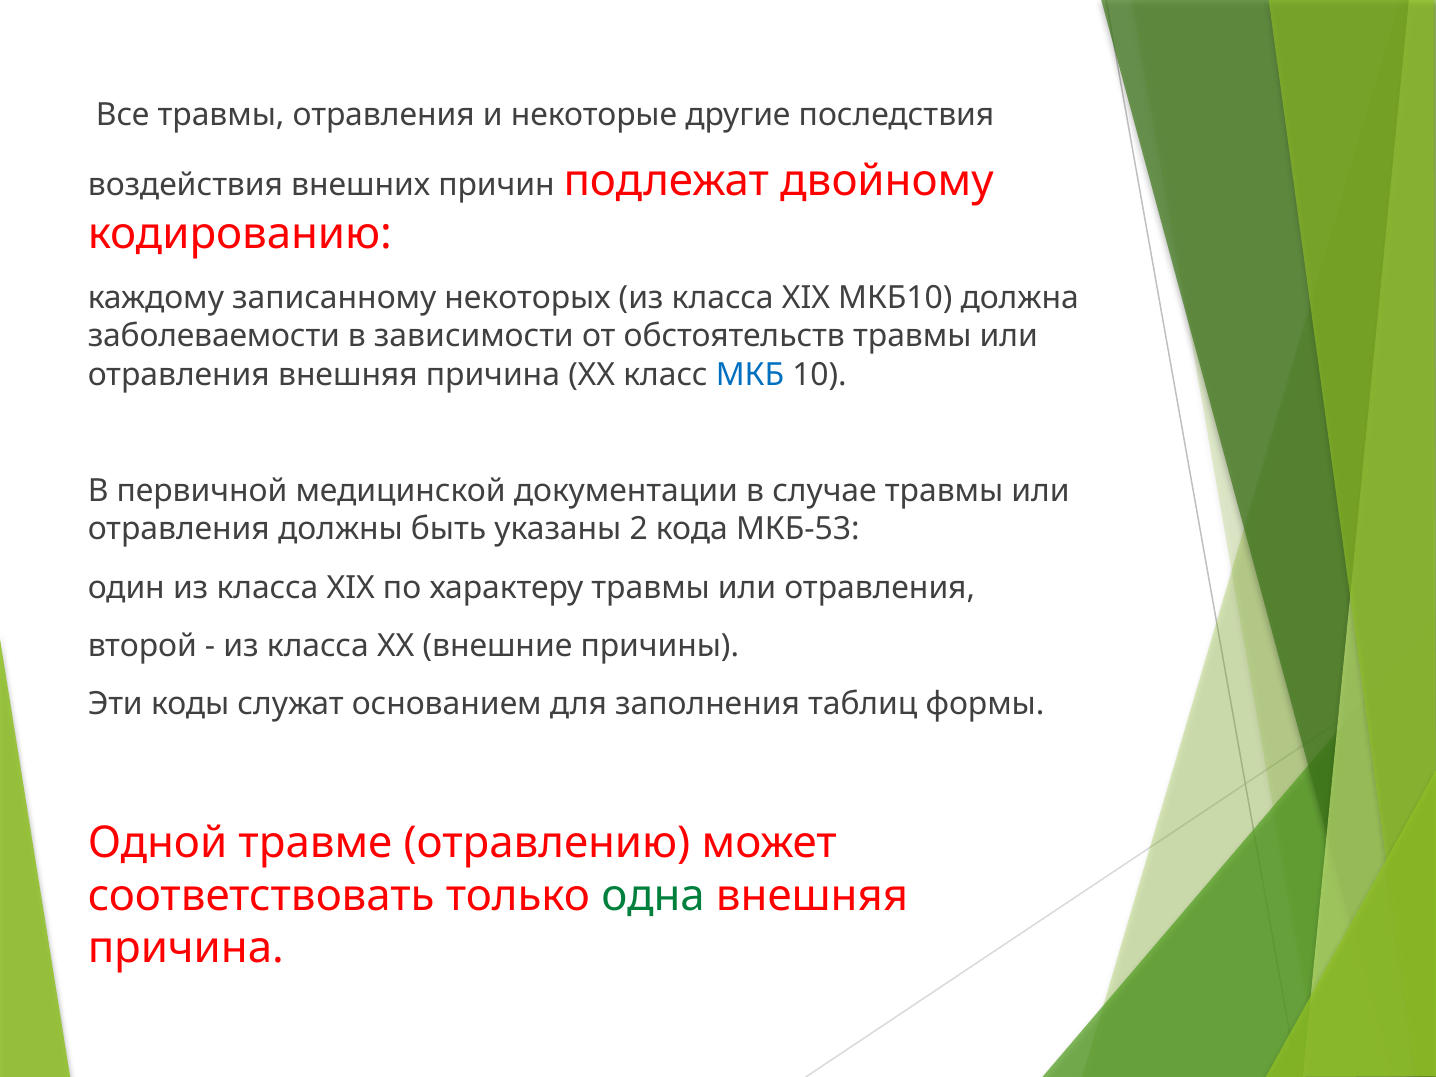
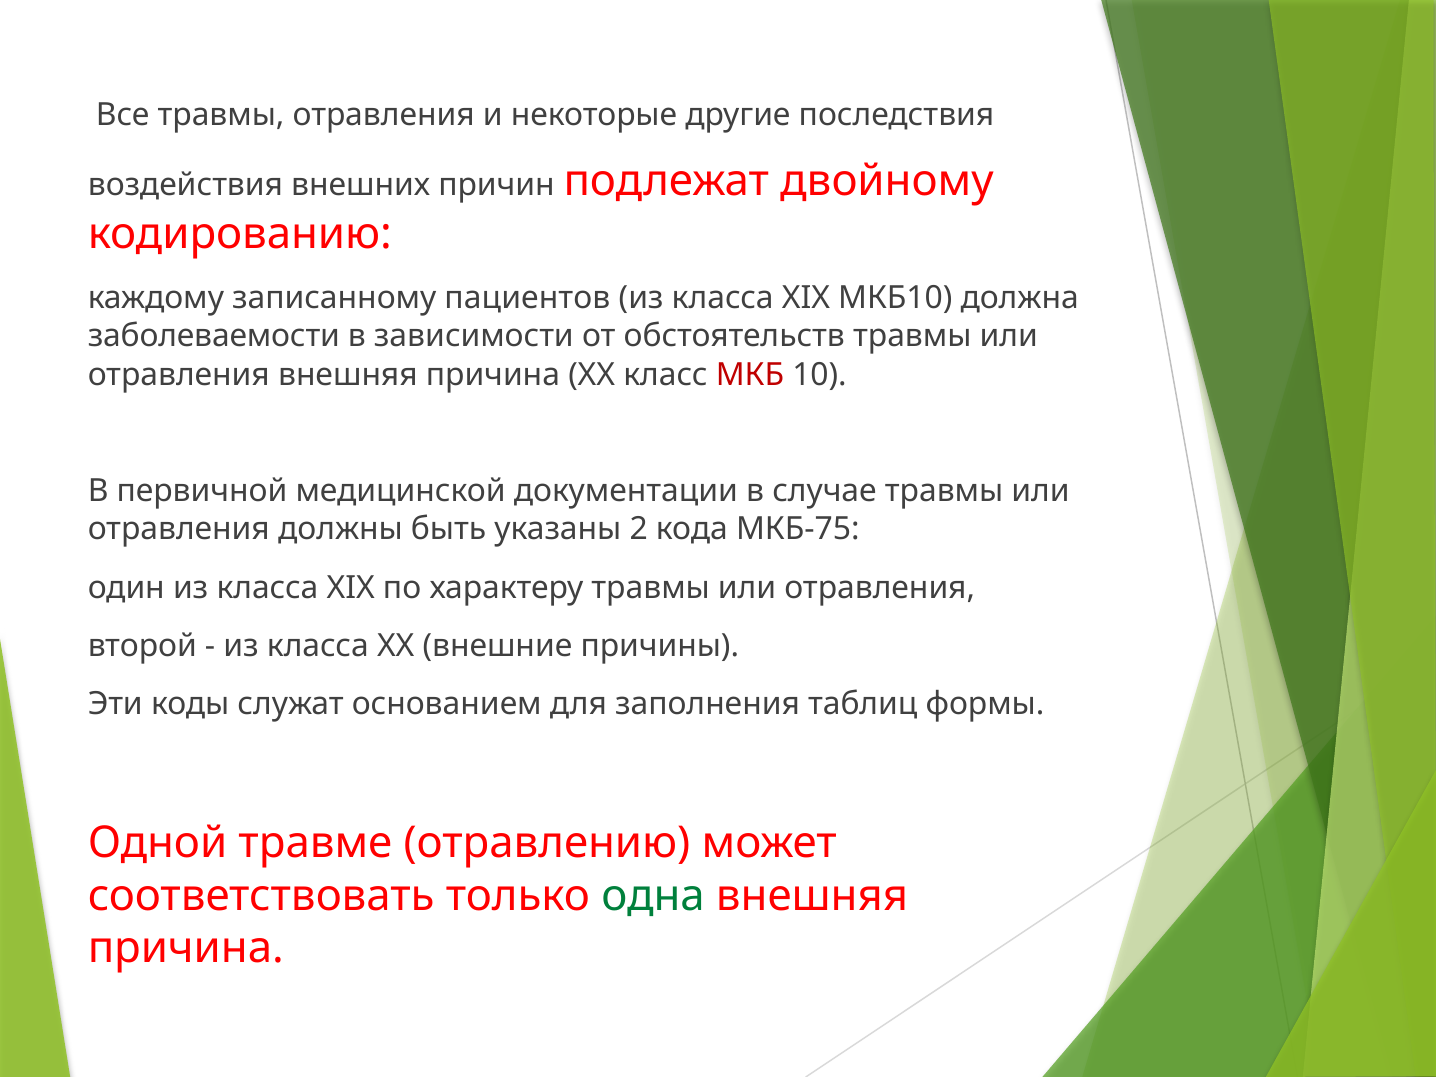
некоторых: некоторых -> пациентов
МКБ colour: blue -> red
МКБ-53: МКБ-53 -> МКБ-75
